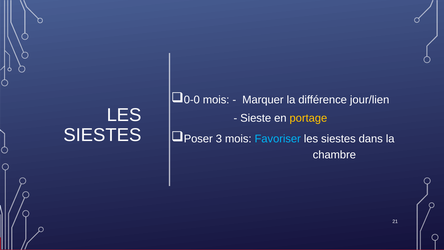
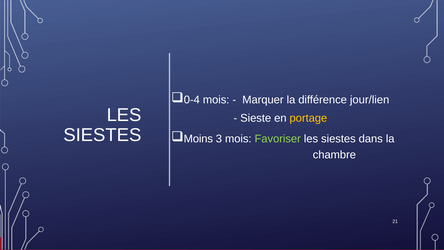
0-0: 0-0 -> 0-4
Poser: Poser -> Moins
Favoriser colour: light blue -> light green
